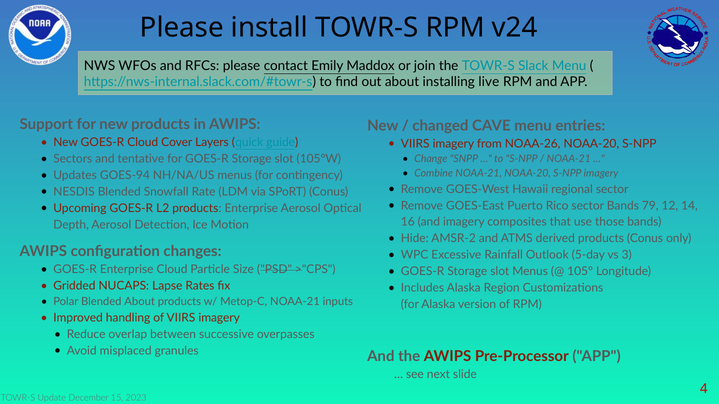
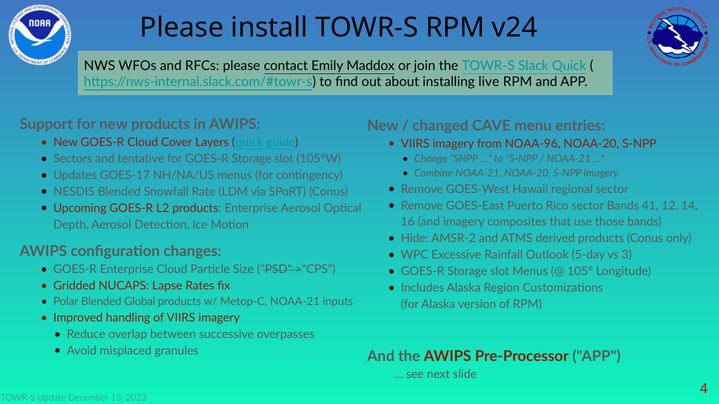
Slack Menu: Menu -> Quick
NOAA-26: NOAA-26 -> NOAA-96
GOES-94: GOES-94 -> GOES-17
79: 79 -> 41
Blended About: About -> Global
